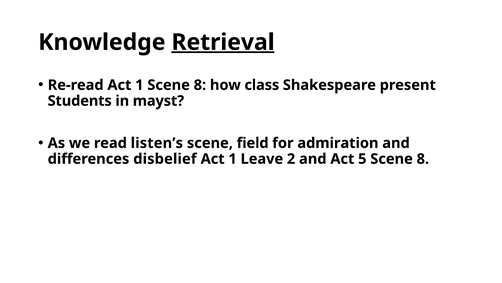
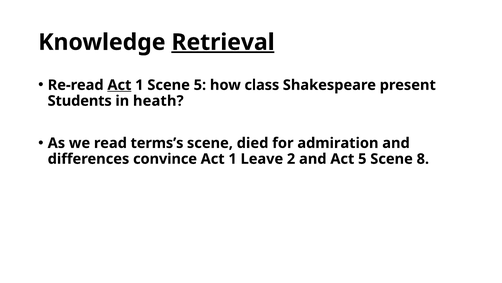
Act at (119, 85) underline: none -> present
1 Scene 8: 8 -> 5
mayst: mayst -> heath
listen’s: listen’s -> terms’s
field: field -> died
disbelief: disbelief -> convince
